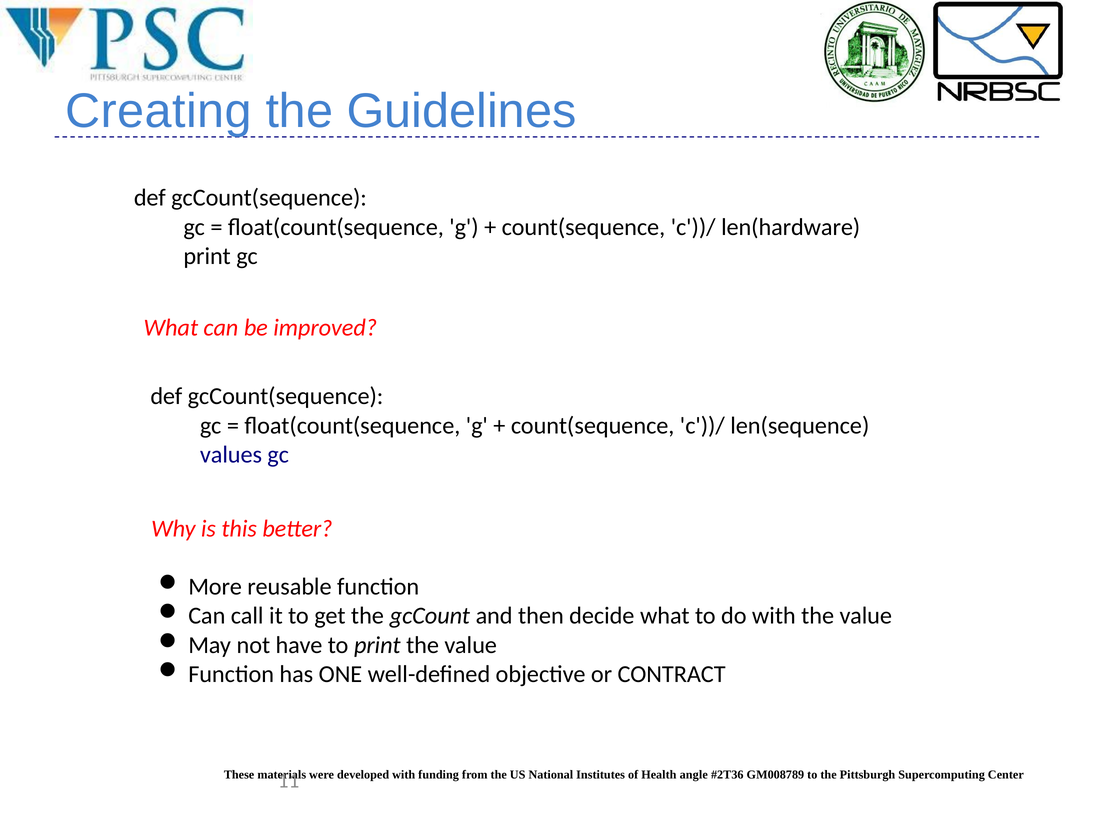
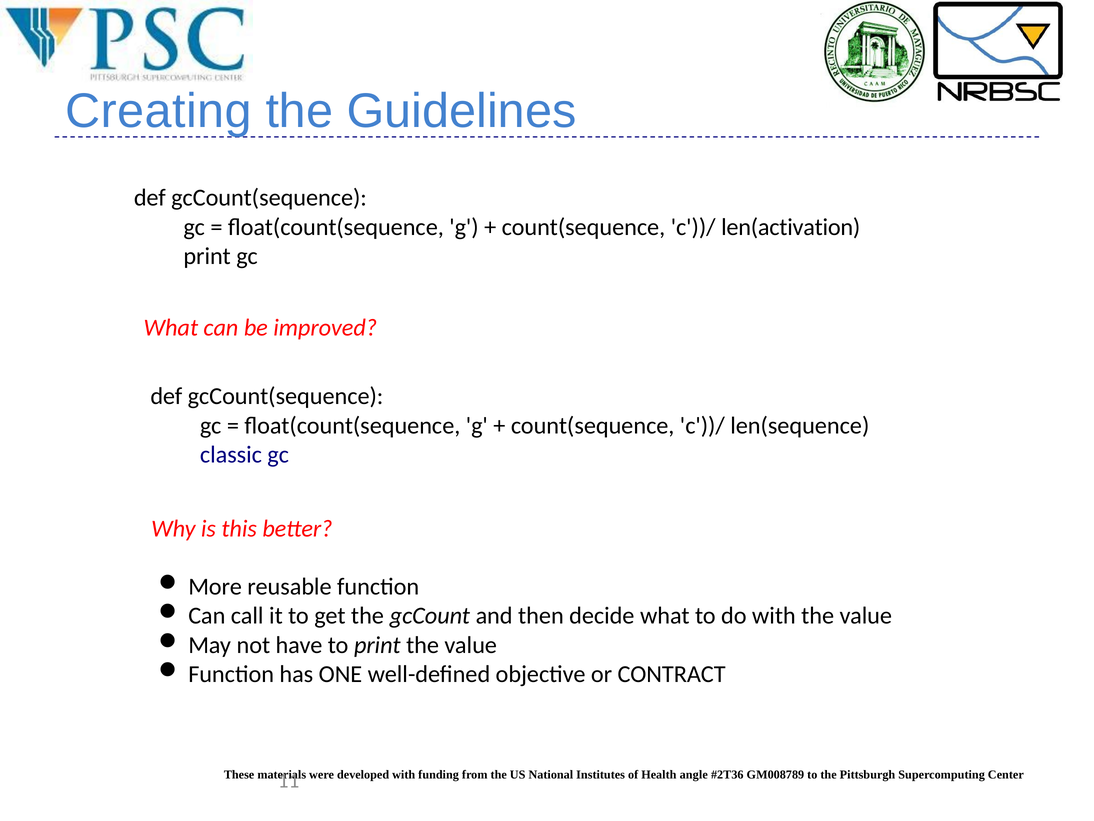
len(hardware: len(hardware -> len(activation
values: values -> classic
